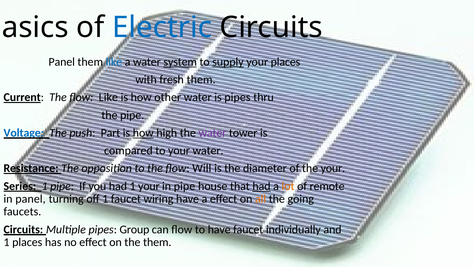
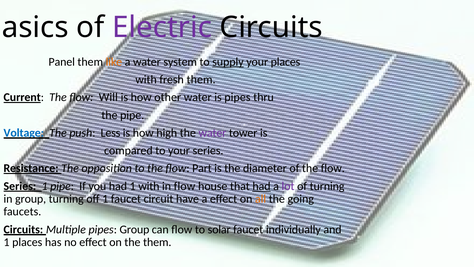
Electric colour: blue -> purple
like at (114, 62) colour: blue -> orange
system underline: present -> none
flow Like: Like -> Will
Part: Part -> Less
how at (143, 133) underline: present -> none
your water: water -> series
Will: Will -> Part
of the your: your -> flow
1 your: your -> with
in pipe: pipe -> flow
lot colour: orange -> purple
of remote: remote -> turning
in panel: panel -> group
wiring: wiring -> circuit
to have: have -> solar
